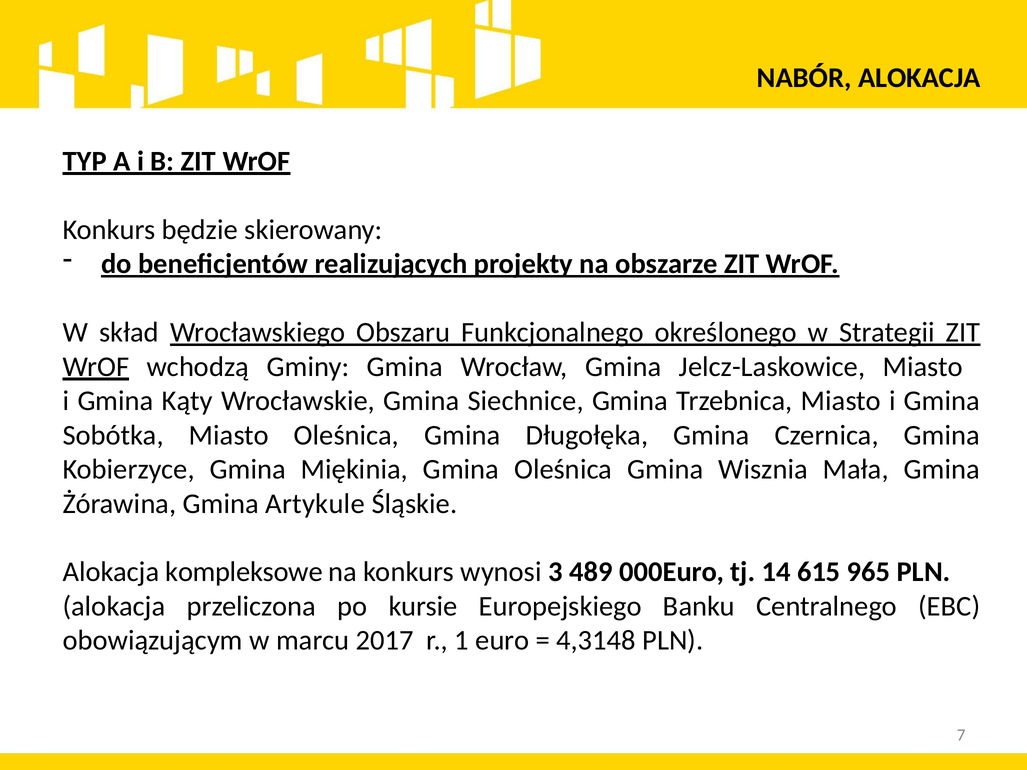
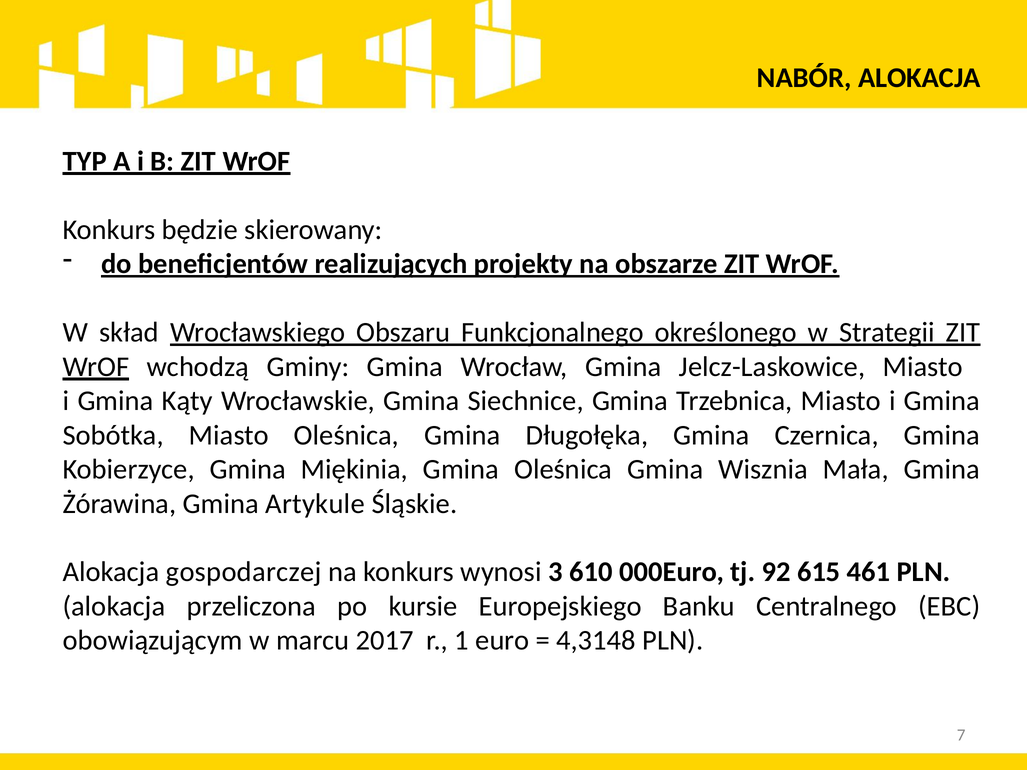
kompleksowe: kompleksowe -> gospodarczej
489: 489 -> 610
14: 14 -> 92
965: 965 -> 461
